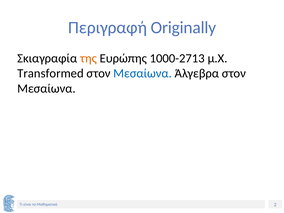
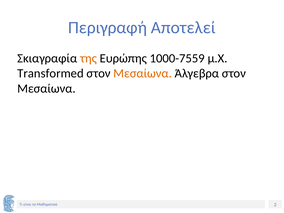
Originally: Originally -> Αποτελεί
1000-2713: 1000-2713 -> 1000-7559
Μεσαίωνα at (143, 73) colour: blue -> orange
